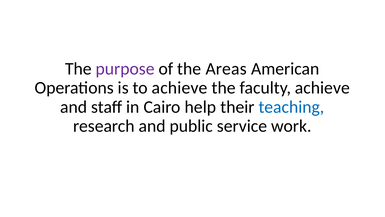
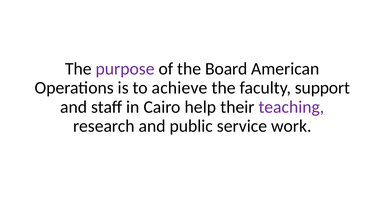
Areas: Areas -> Board
faculty achieve: achieve -> support
teaching colour: blue -> purple
